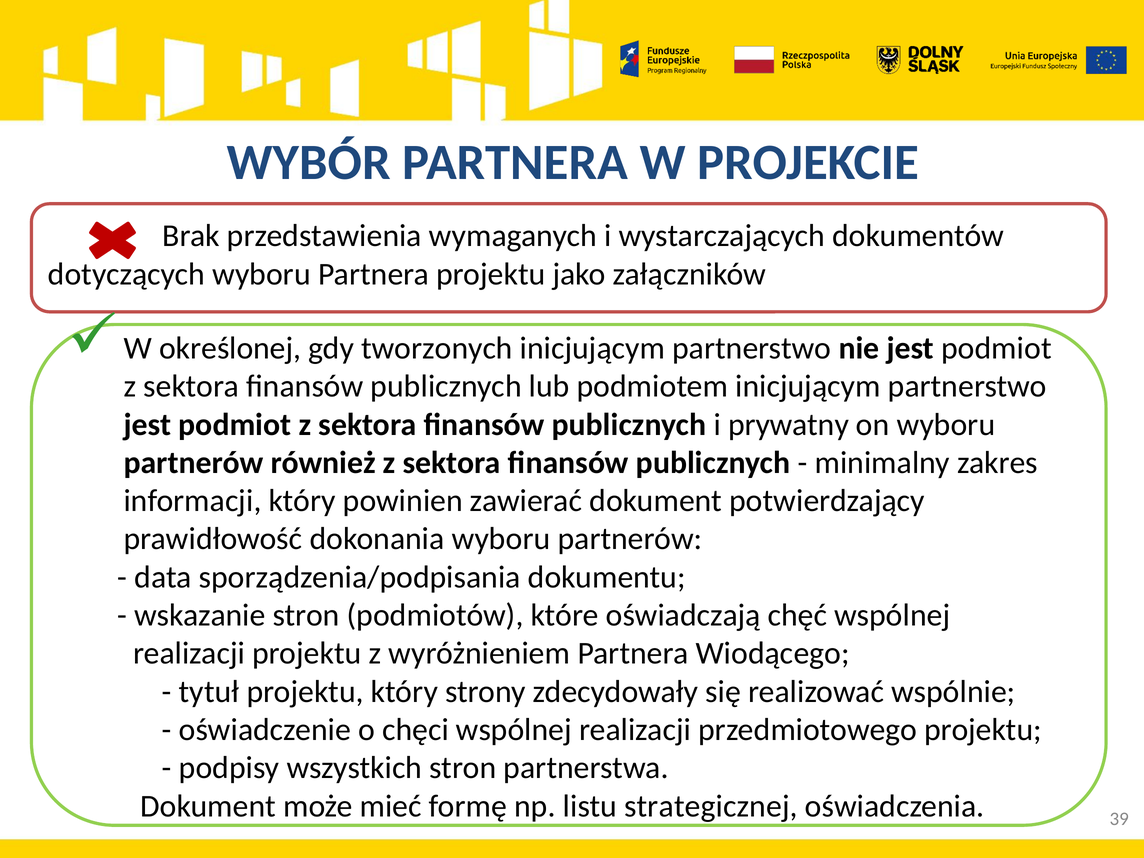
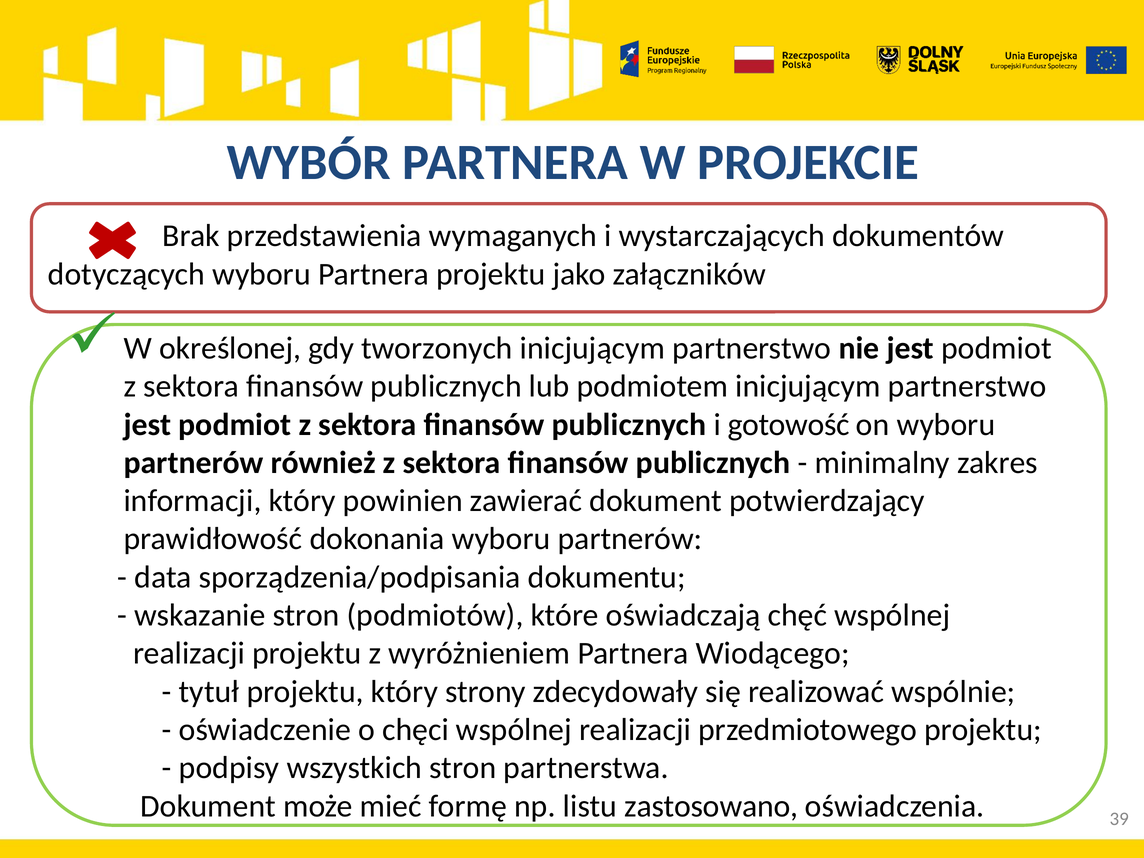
prywatny: prywatny -> gotowość
strategicznej: strategicznej -> zastosowano
